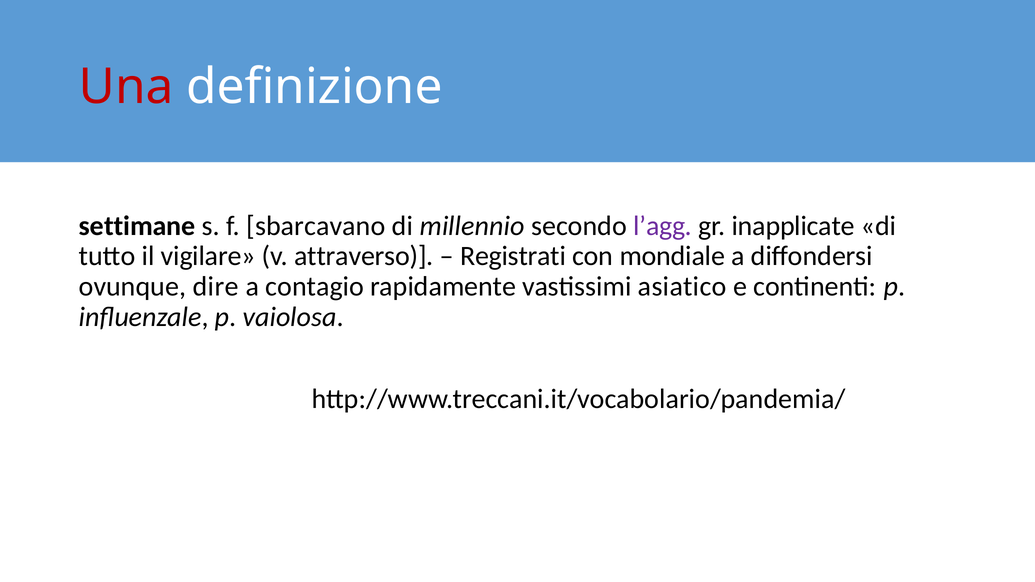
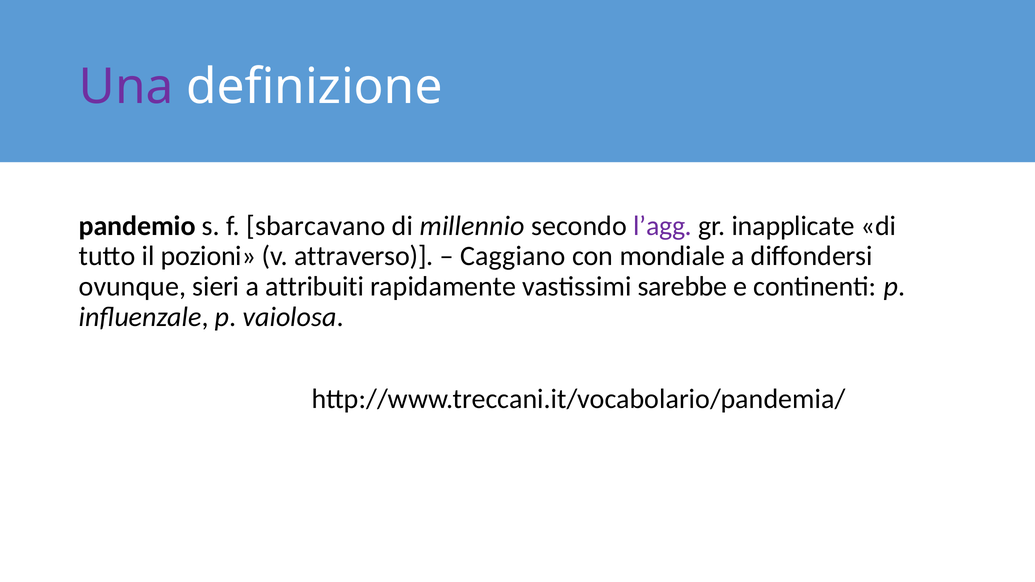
Una colour: red -> purple
settimane: settimane -> pandemio
vigilare: vigilare -> pozioni
Registrati: Registrati -> Caggiano
dire: dire -> sieri
contagio: contagio -> attribuiti
asiatico: asiatico -> sarebbe
